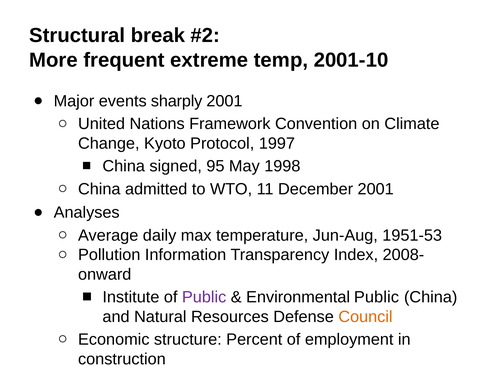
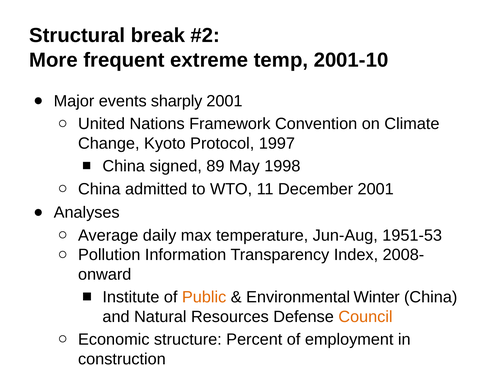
95: 95 -> 89
Public at (204, 297) colour: purple -> orange
Environmental Public: Public -> Winter
